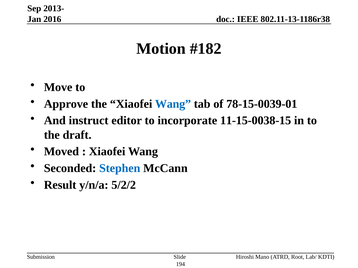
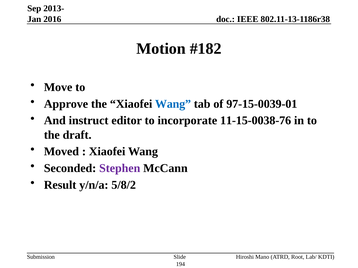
78-15-0039-01: 78-15-0039-01 -> 97-15-0039-01
11-15-0038-15: 11-15-0038-15 -> 11-15-0038-76
Stephen colour: blue -> purple
5/2/2: 5/2/2 -> 5/8/2
